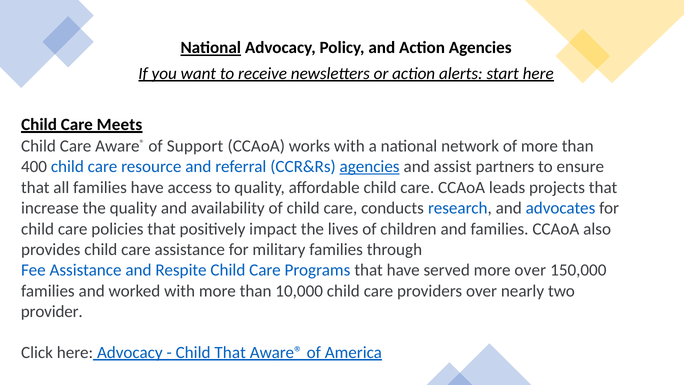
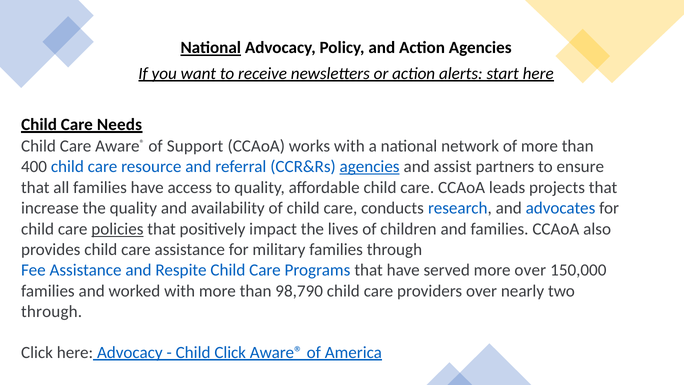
Meets: Meets -> Needs
policies underline: none -> present
10,000: 10,000 -> 98,790
provider at (52, 311): provider -> through
Child That: That -> Click
